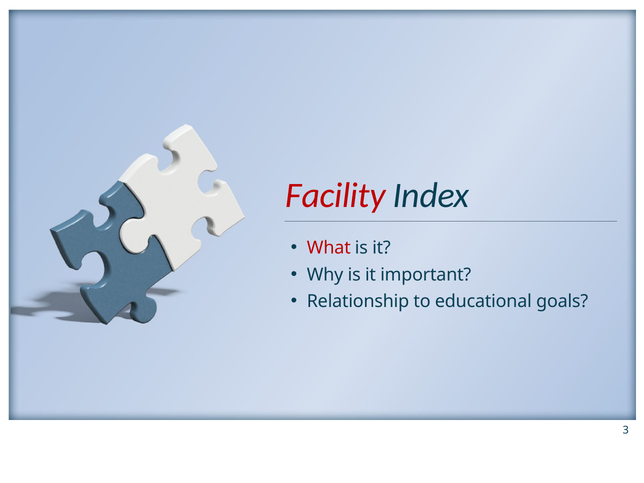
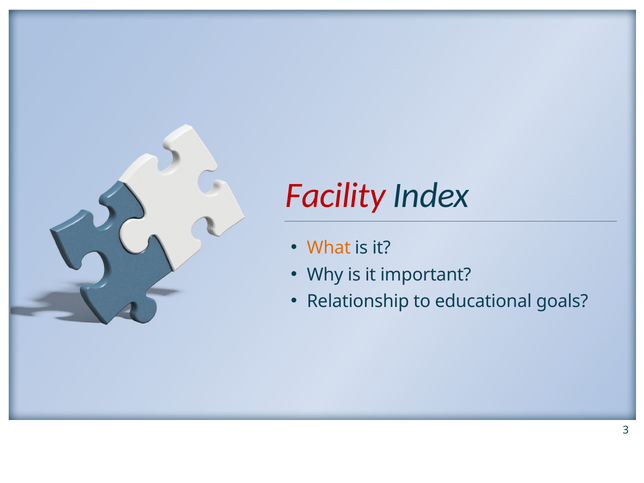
What colour: red -> orange
